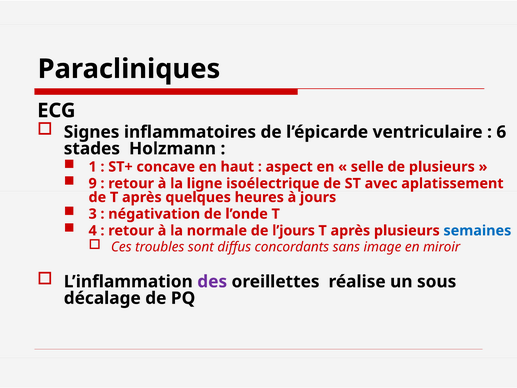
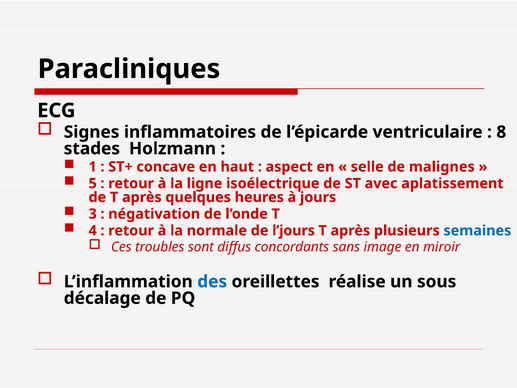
6: 6 -> 8
de plusieurs: plusieurs -> malignes
9: 9 -> 5
des colour: purple -> blue
